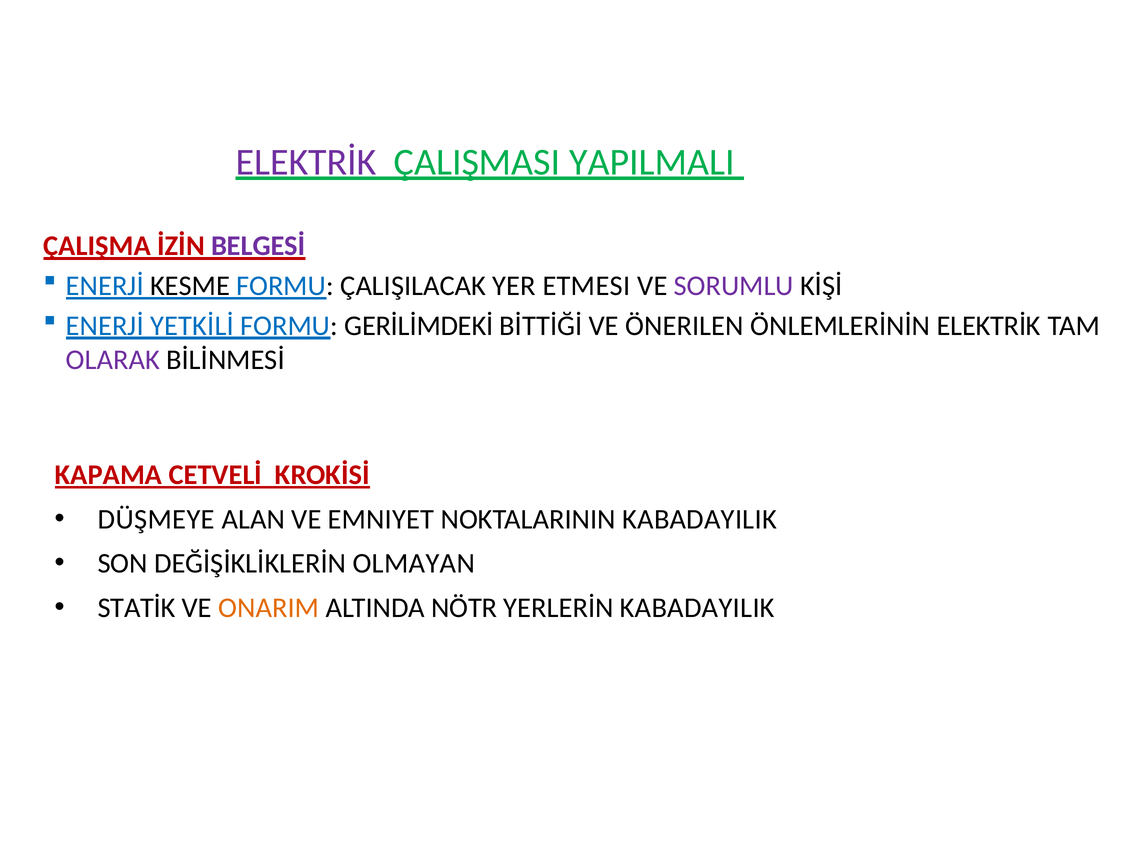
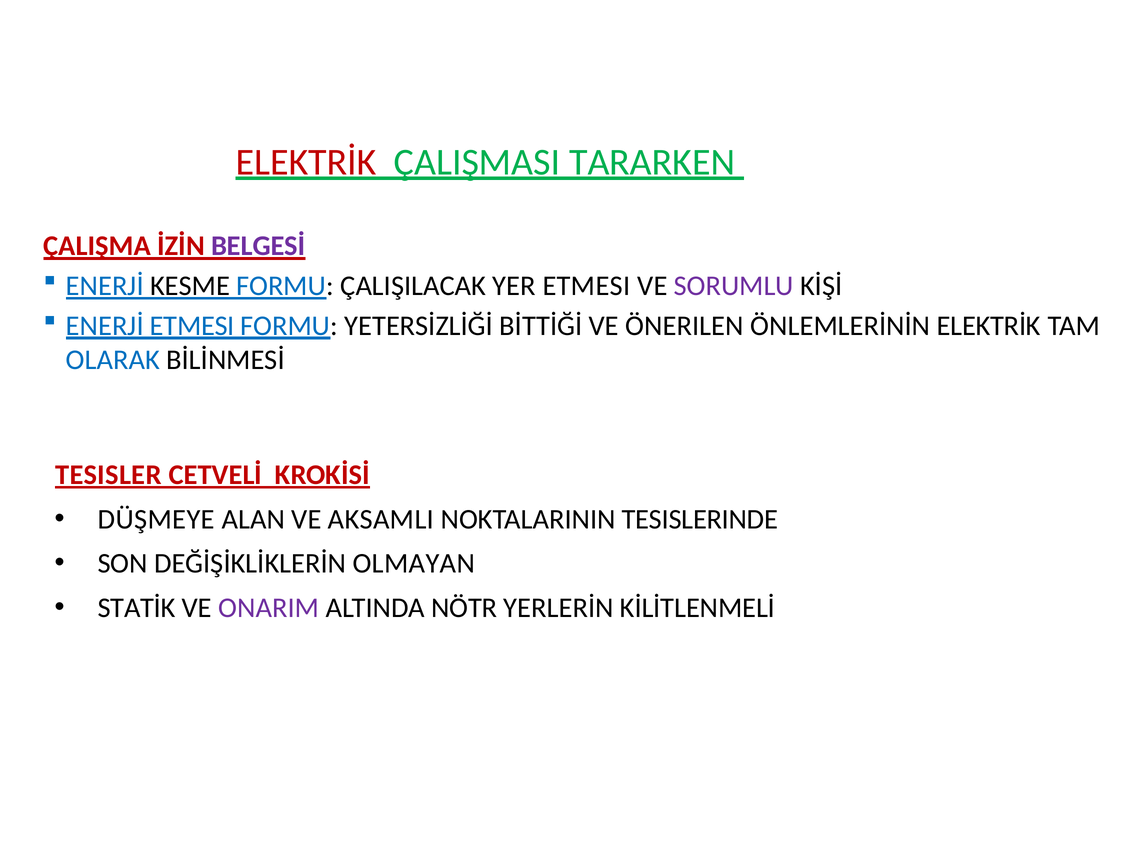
ELEKTRİK at (306, 162) colour: purple -> red
YAPILMALI: YAPILMALI -> TARARKEN
ENERJİ YETKİLİ: YETKİLİ -> ETMESI
GERİLİMDEKİ: GERİLİMDEKİ -> YETERSİZLİĞİ
OLARAK colour: purple -> blue
KAPAMA: KAPAMA -> TESISLER
EMNIYET: EMNIYET -> AKSAMLI
NOKTALARININ KABADAYILIK: KABADAYILIK -> TESISLERINDE
ONARIM colour: orange -> purple
YERLERİN KABADAYILIK: KABADAYILIK -> KİLİTLENMELİ
